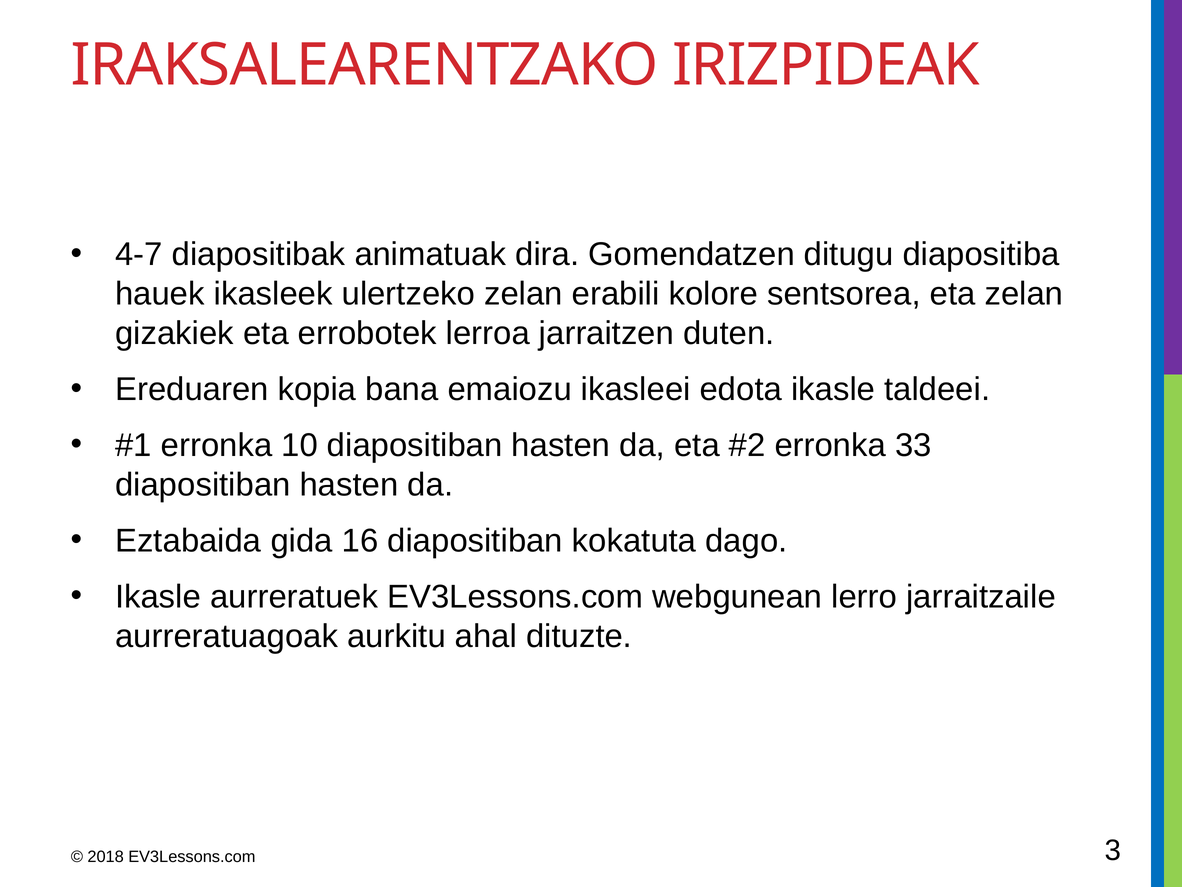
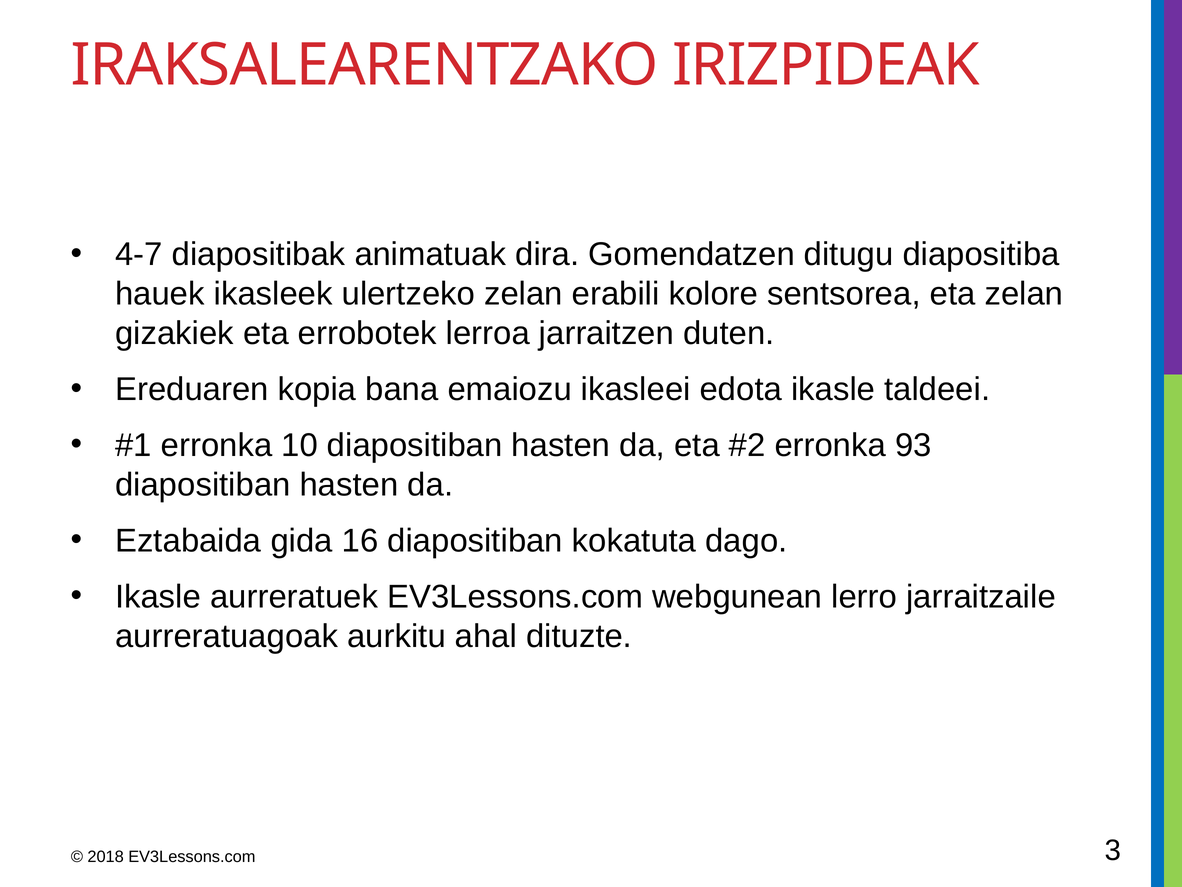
33: 33 -> 93
